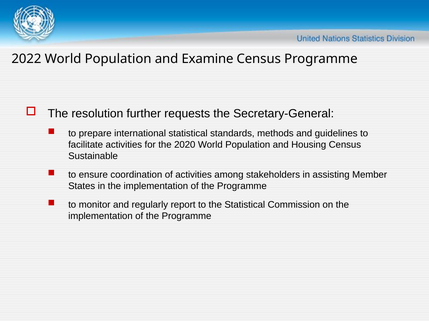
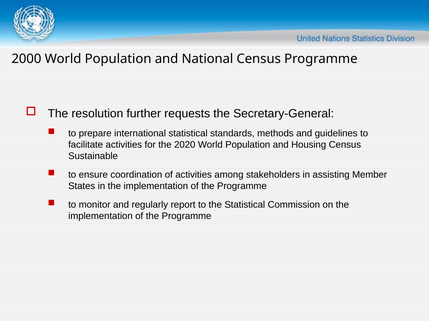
2022: 2022 -> 2000
Examine: Examine -> National
